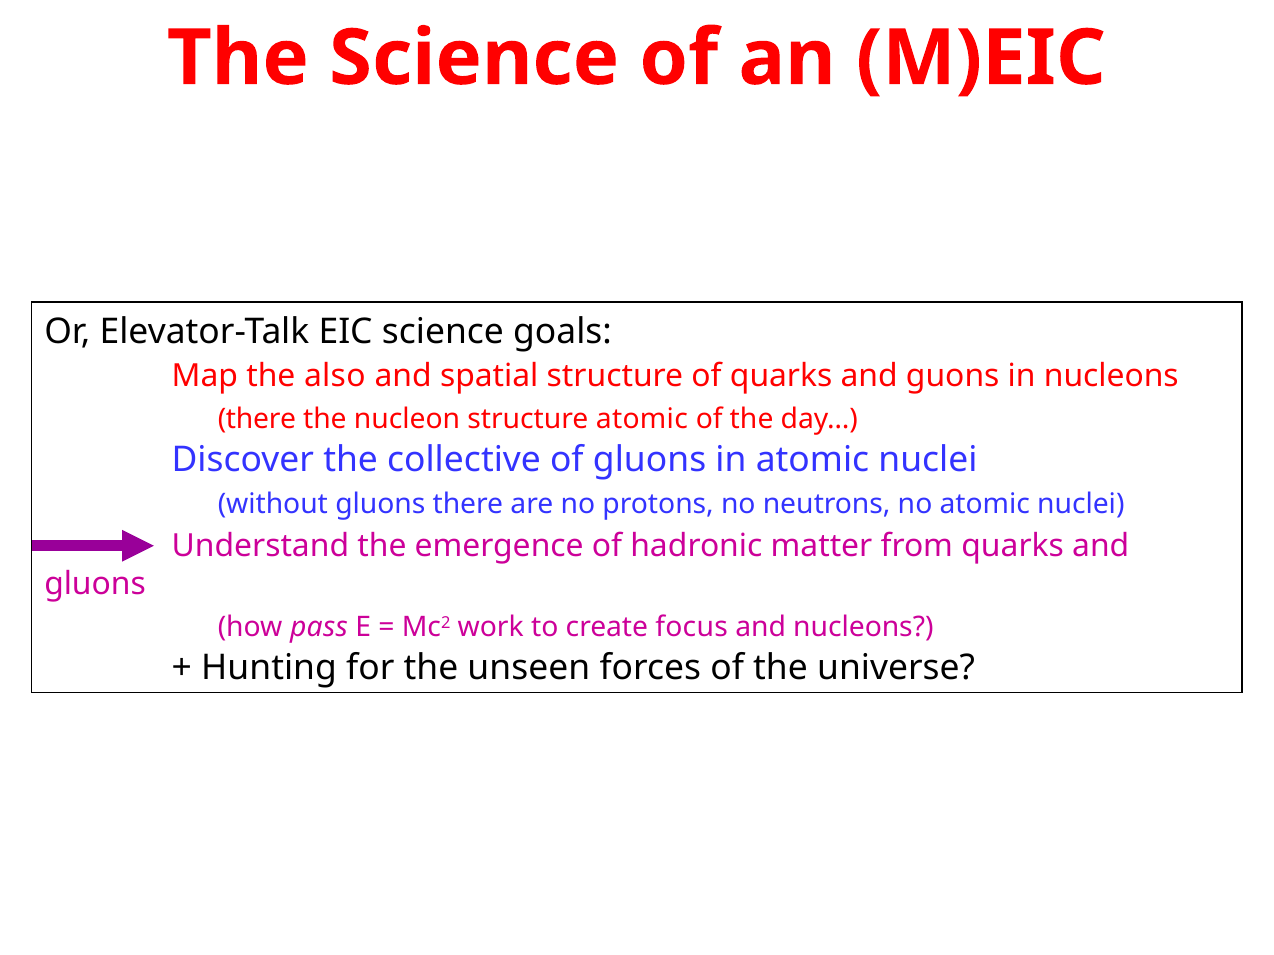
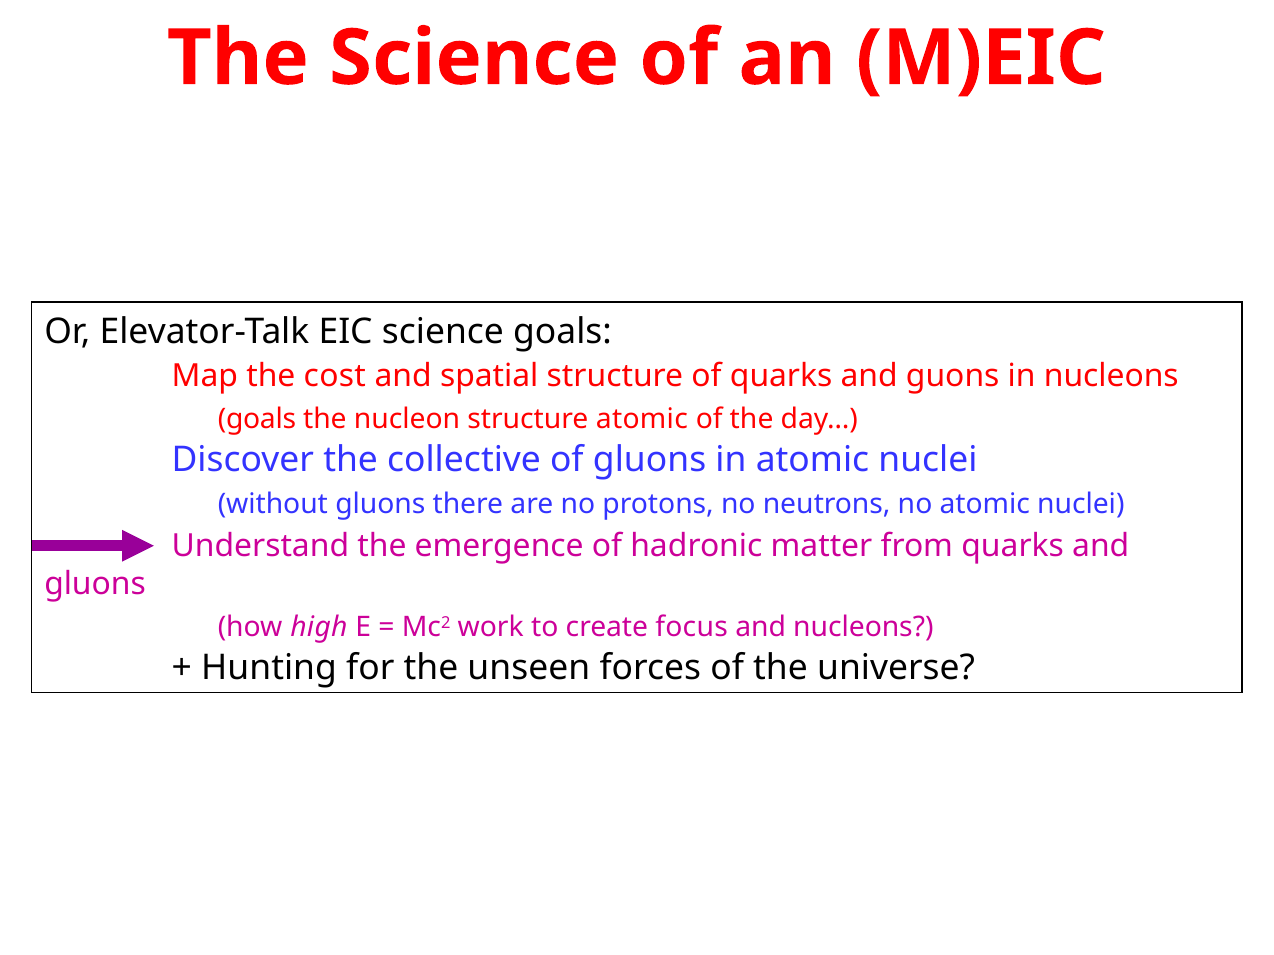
also: also -> cost
there at (257, 420): there -> goals
pass: pass -> high
